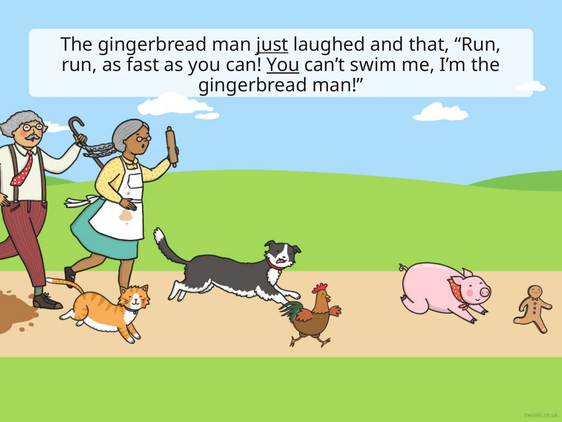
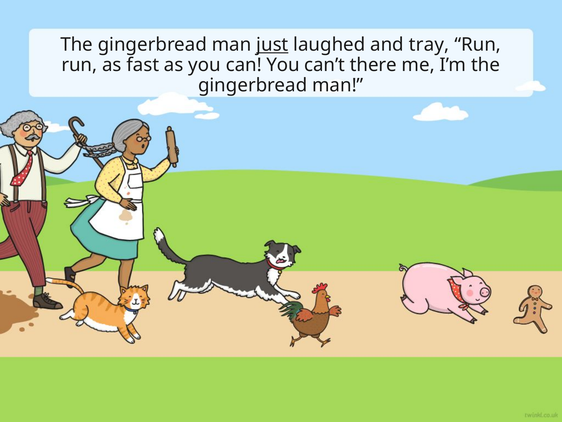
that: that -> tray
You at (283, 65) underline: present -> none
swim: swim -> there
